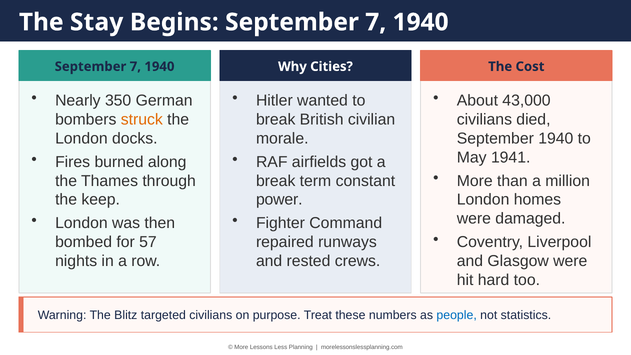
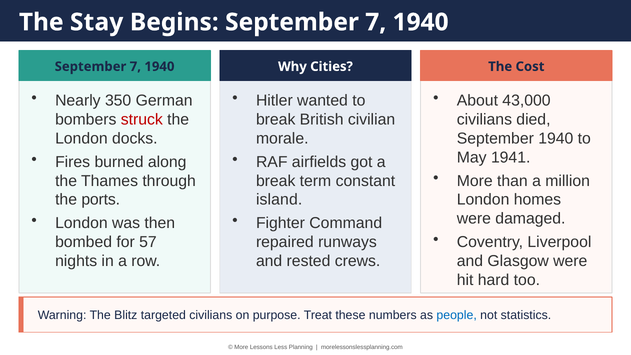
struck colour: orange -> red
keep: keep -> ports
power: power -> island
